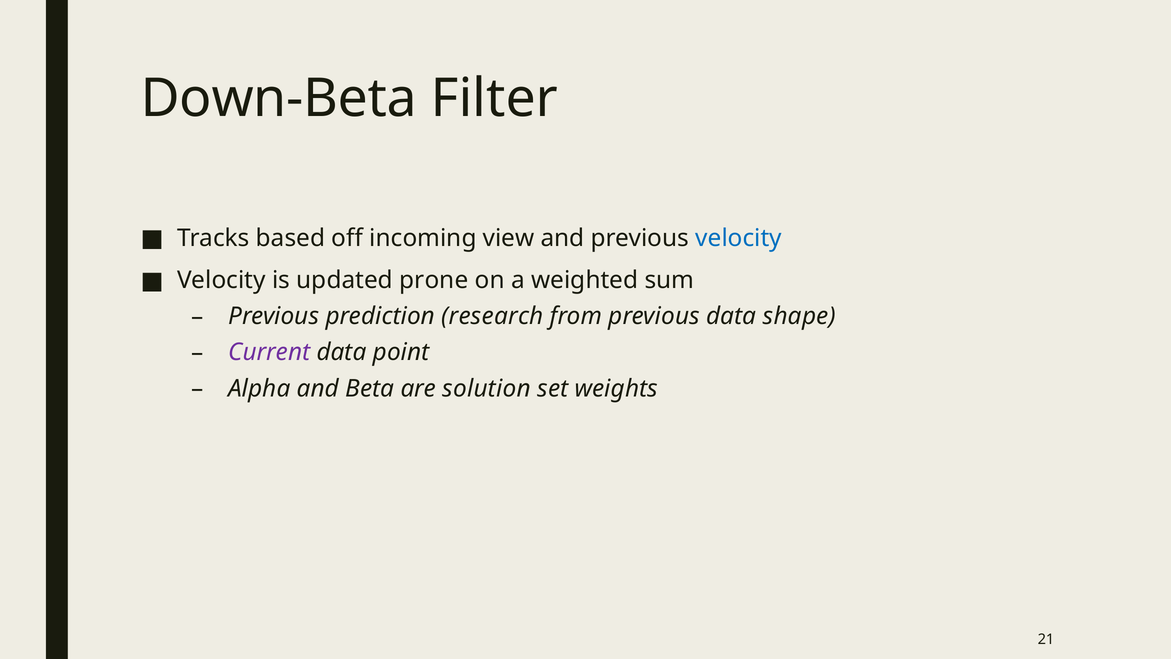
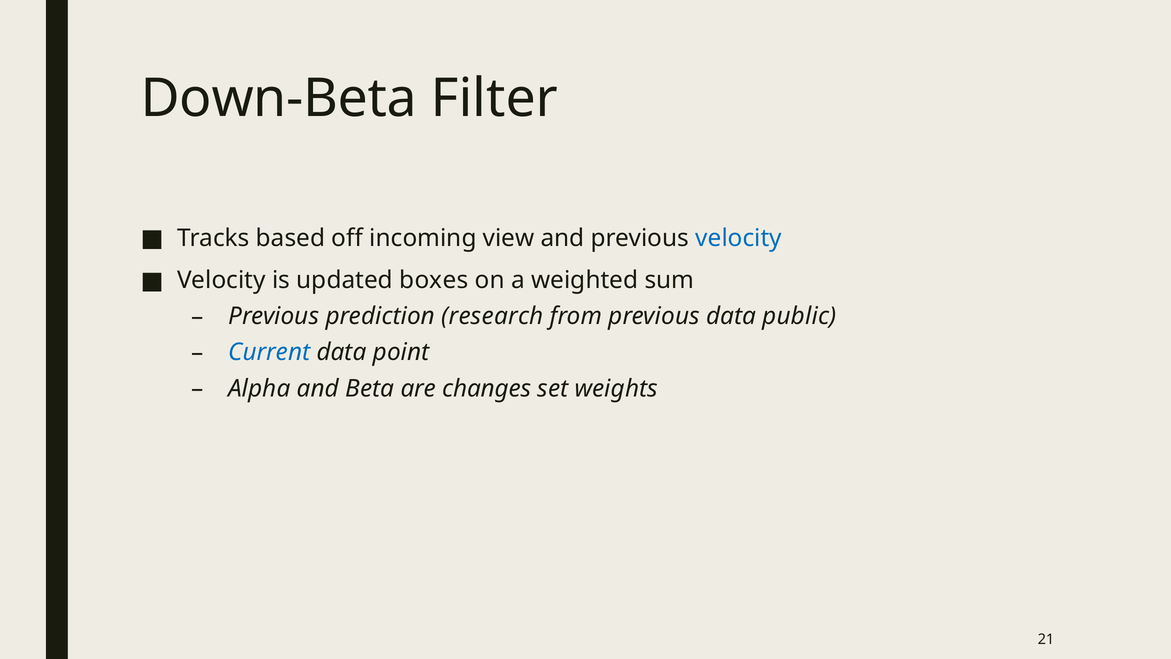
prone: prone -> boxes
shape: shape -> public
Current colour: purple -> blue
solution: solution -> changes
